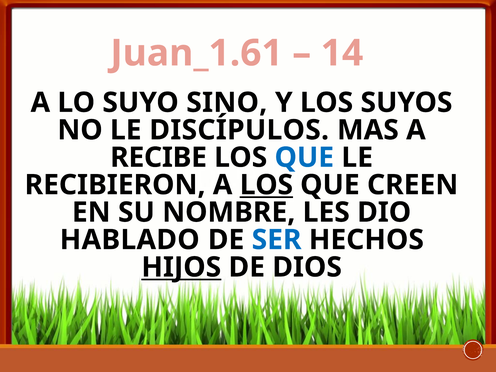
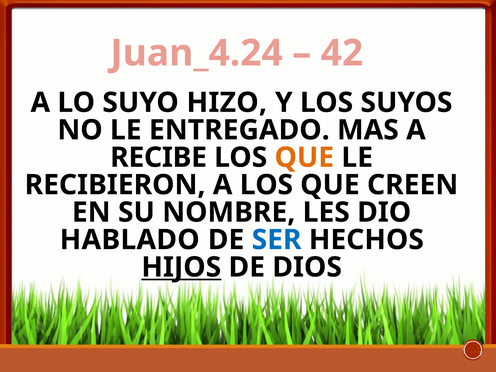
Juan_1.61: Juan_1.61 -> Juan_4.24
14: 14 -> 42
SINO: SINO -> HIZO
DISCÍPULOS: DISCÍPULOS -> ENTREGADO
QUE at (304, 157) colour: blue -> orange
LOS at (266, 185) underline: present -> none
